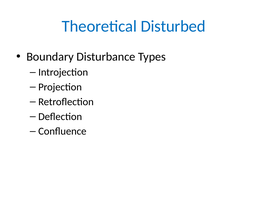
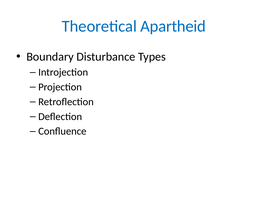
Disturbed: Disturbed -> Apartheid
